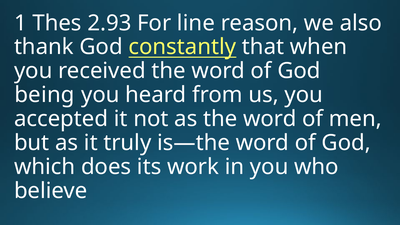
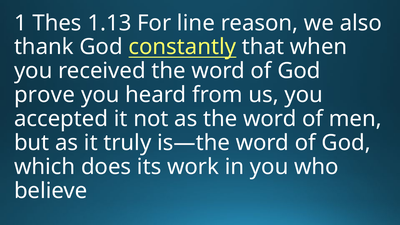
2.93: 2.93 -> 1.13
being: being -> prove
